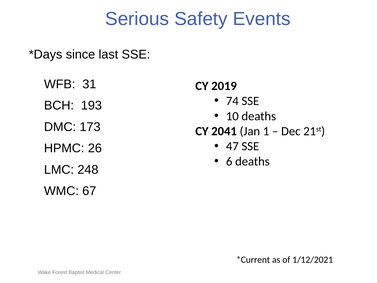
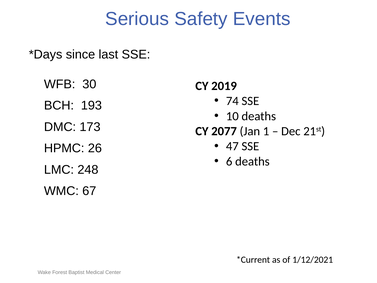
31: 31 -> 30
2041: 2041 -> 2077
